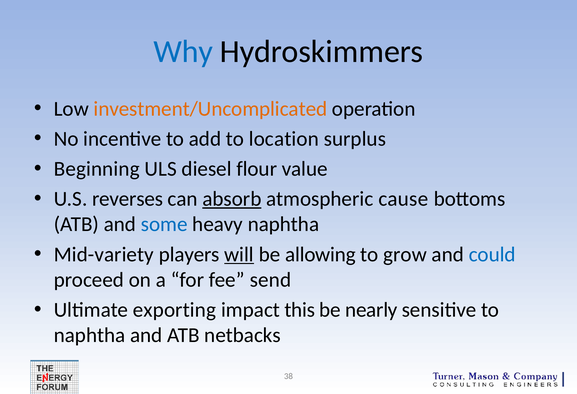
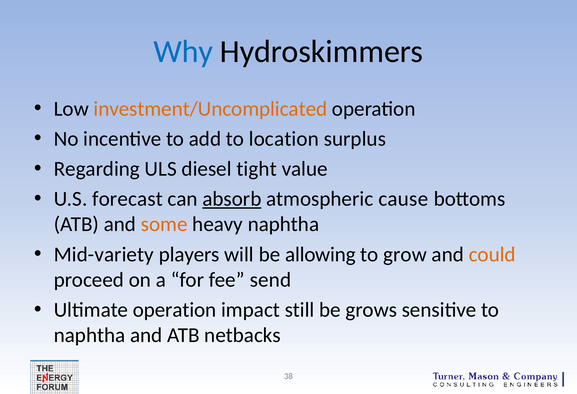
Beginning: Beginning -> Regarding
flour: flour -> tight
reverses: reverses -> forecast
some colour: blue -> orange
will underline: present -> none
could colour: blue -> orange
Ultimate exporting: exporting -> operation
this: this -> still
nearly: nearly -> grows
